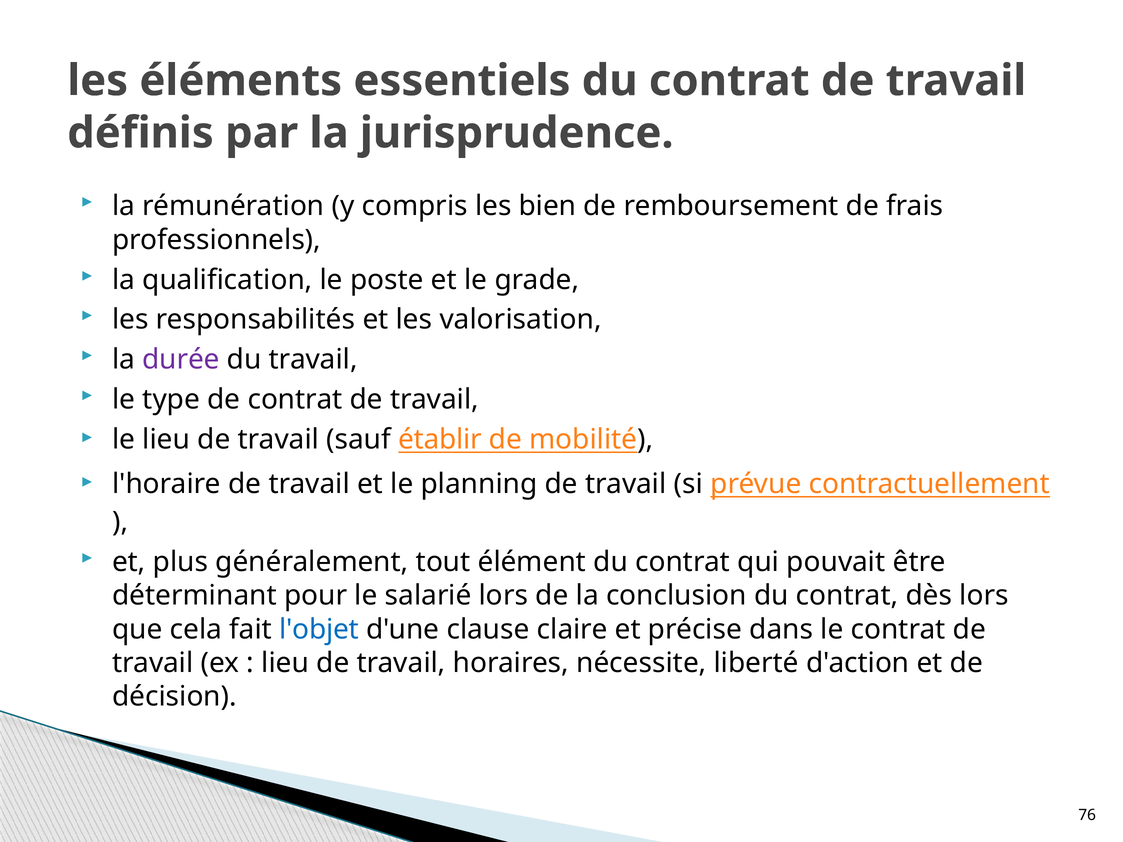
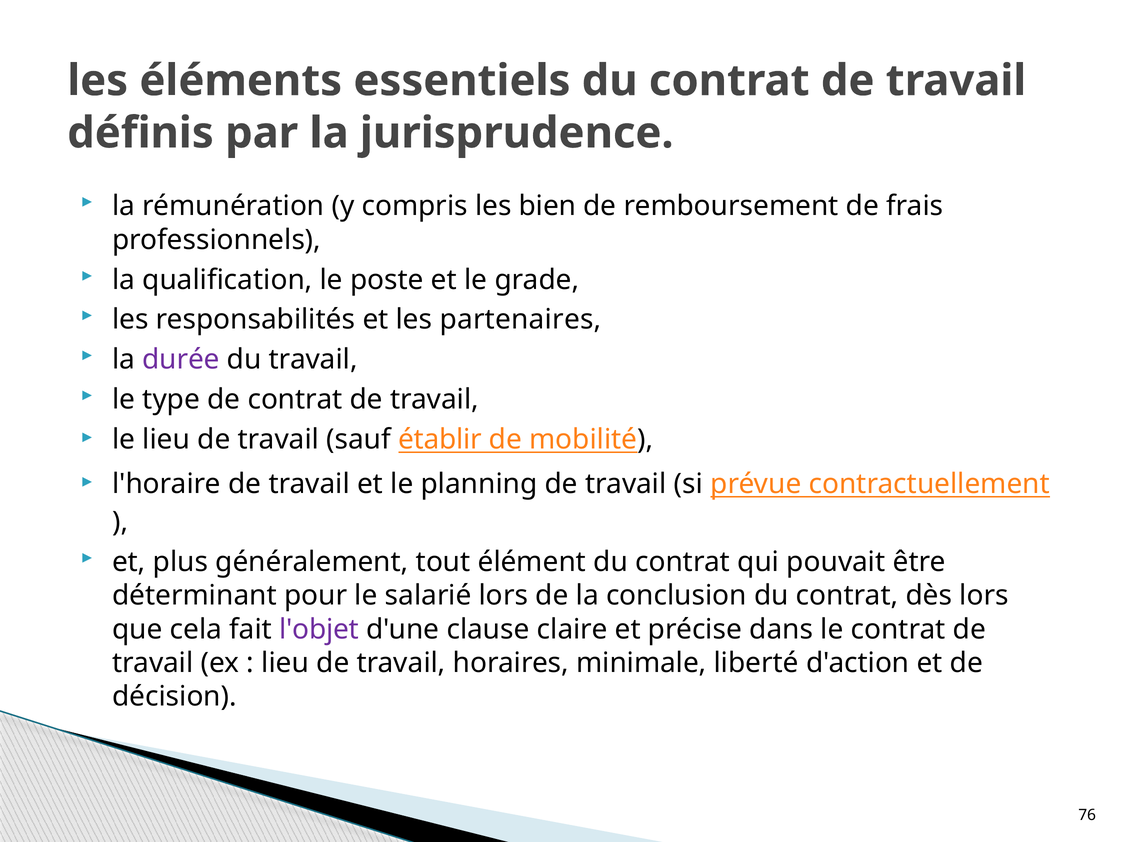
valorisation: valorisation -> partenaires
l'objet colour: blue -> purple
nécessite: nécessite -> minimale
